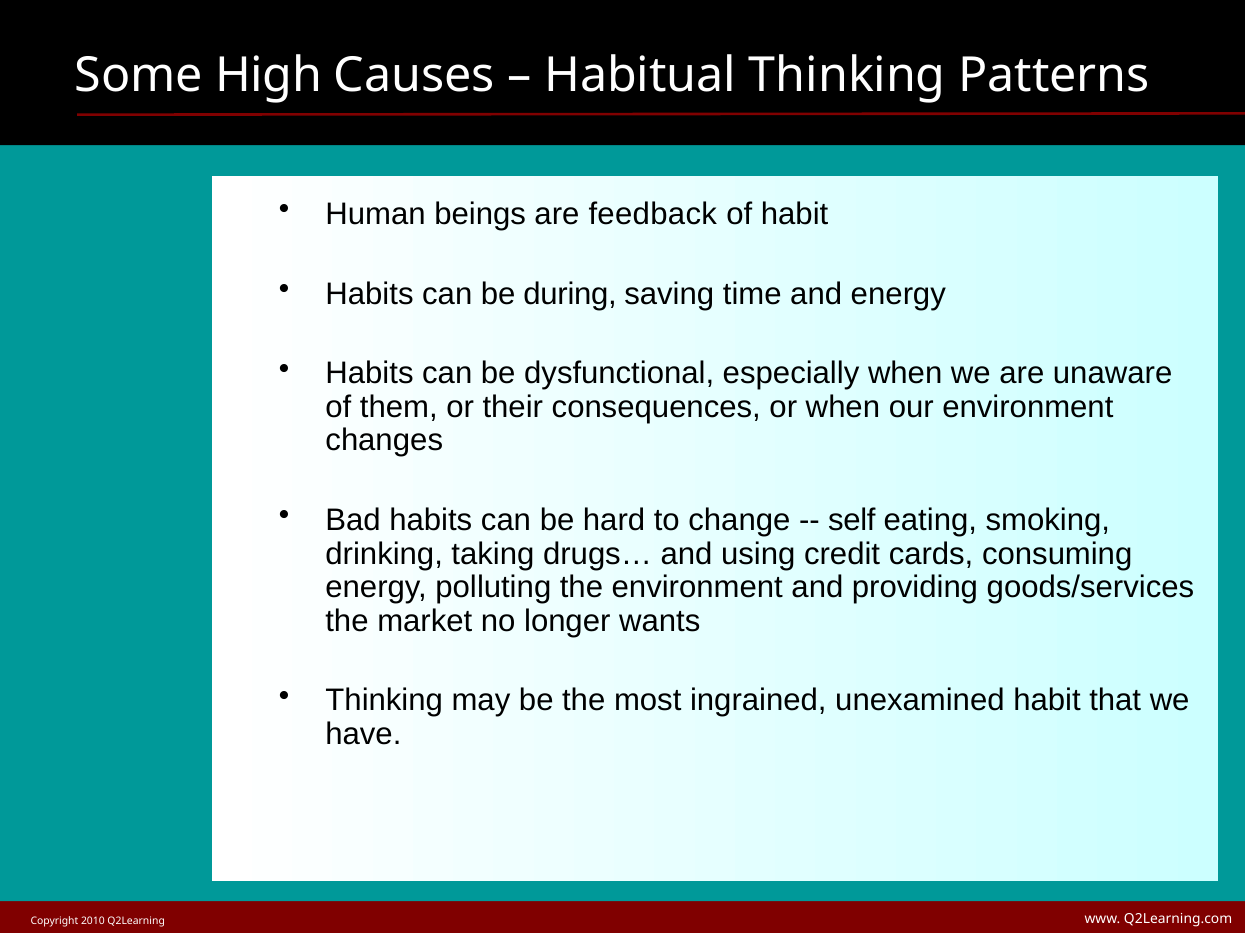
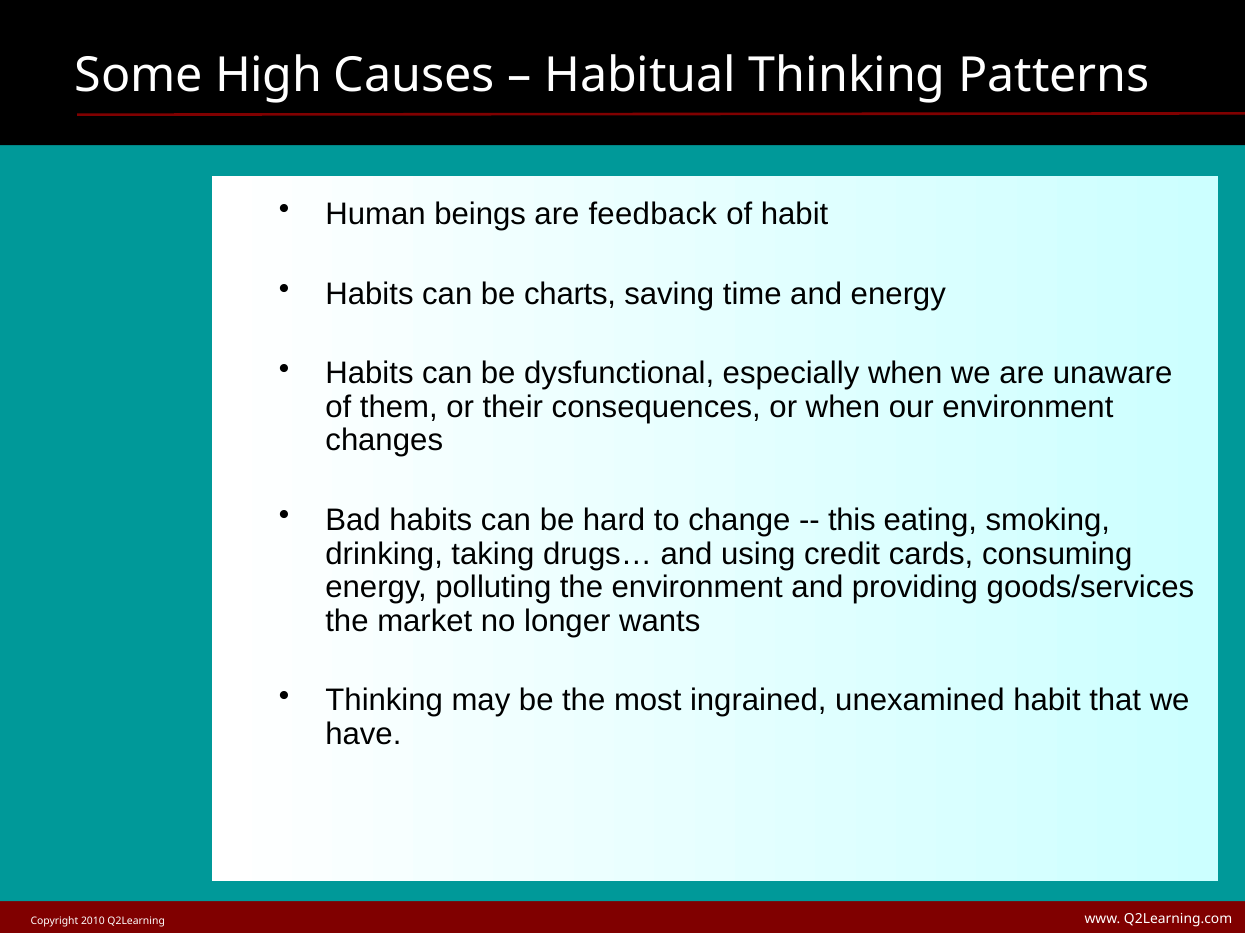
during: during -> charts
self: self -> this
